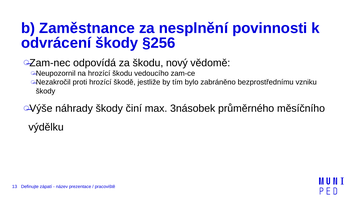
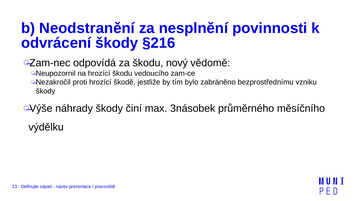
Zaměstnance: Zaměstnance -> Neodstranění
§256: §256 -> §216
